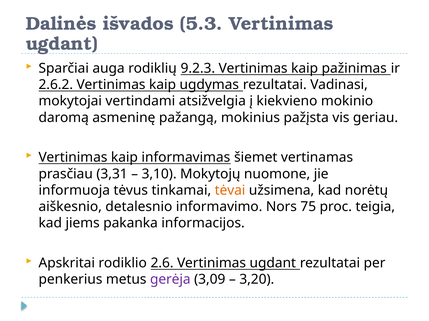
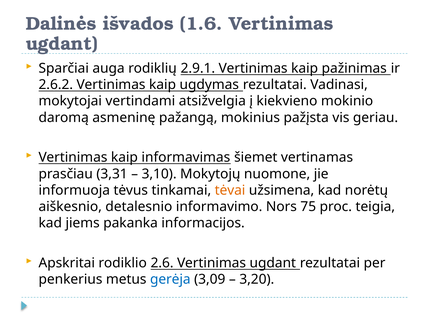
5.3: 5.3 -> 1.6
9.2.3: 9.2.3 -> 2.9.1
gerėja colour: purple -> blue
